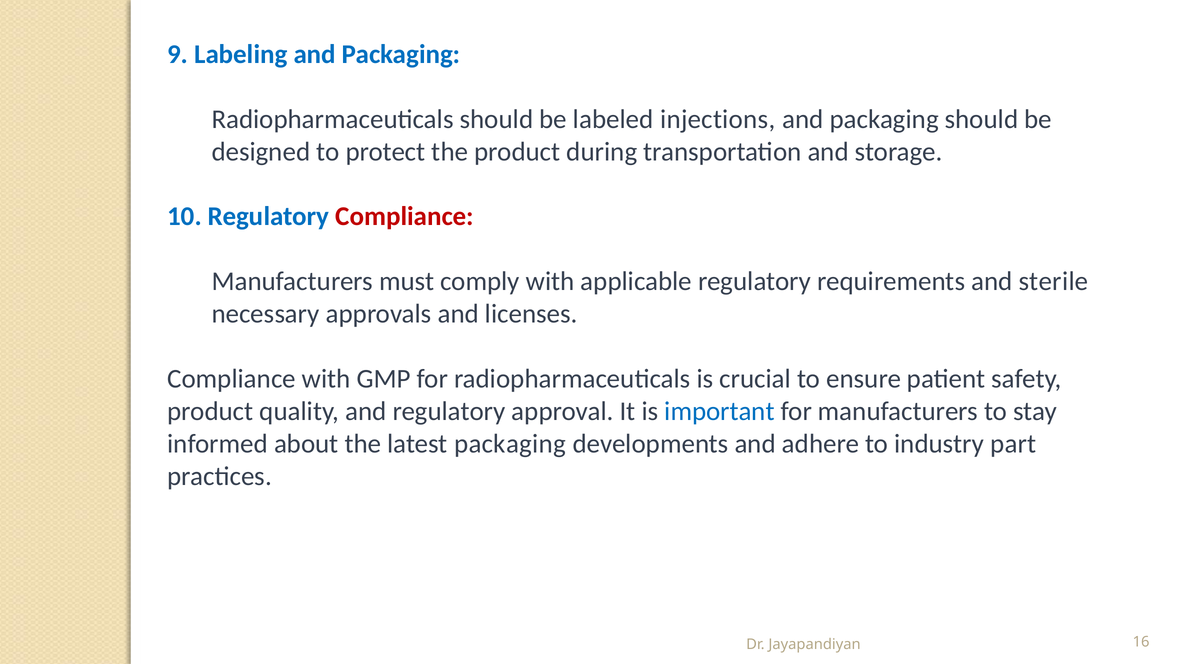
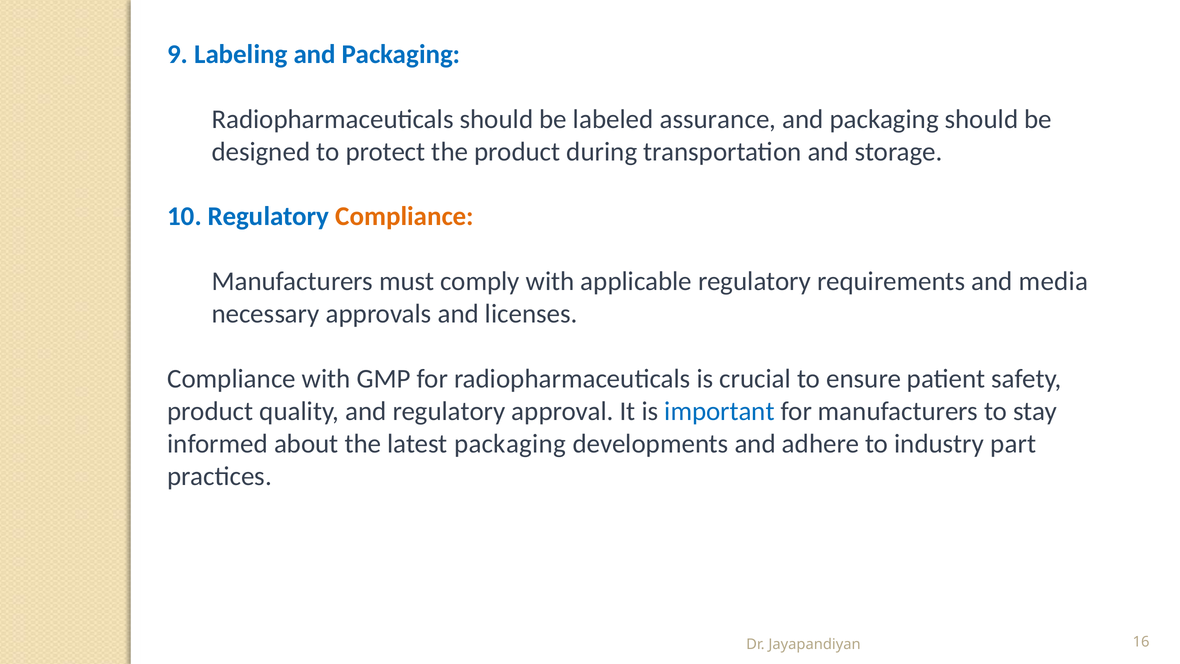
injections: injections -> assurance
Compliance at (405, 216) colour: red -> orange
sterile: sterile -> media
